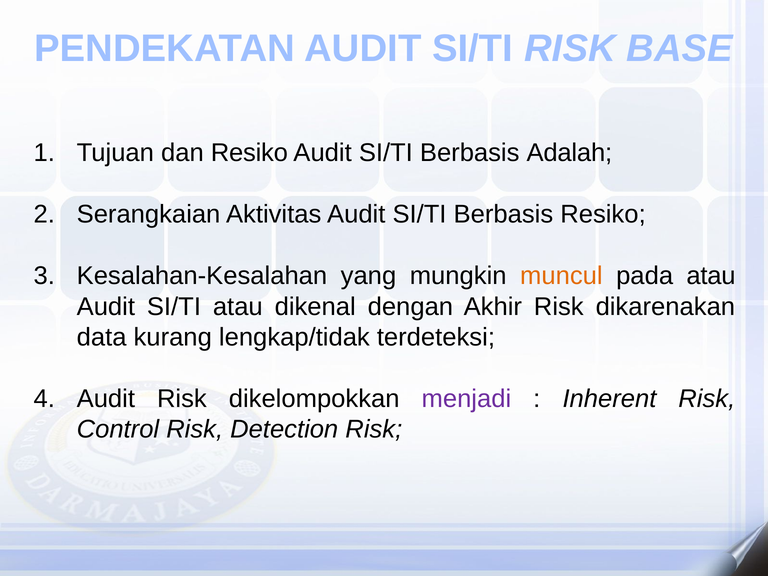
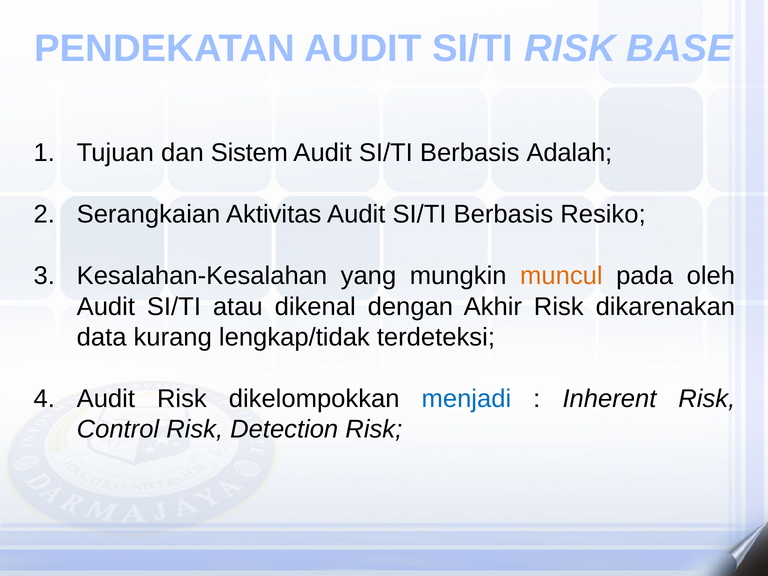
dan Resiko: Resiko -> Sistem
pada atau: atau -> oleh
menjadi colour: purple -> blue
